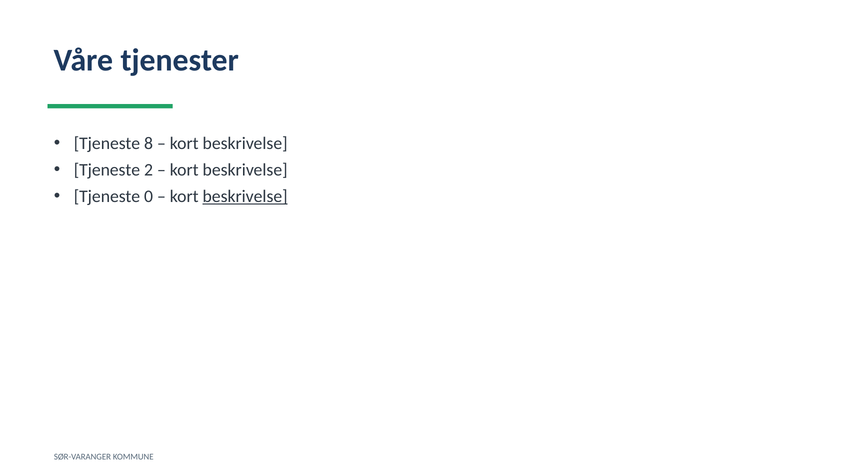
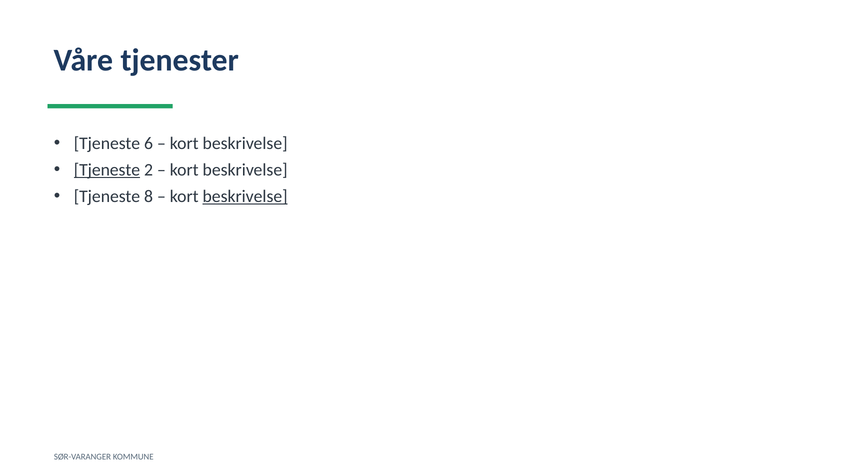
8: 8 -> 6
Tjeneste at (107, 170) underline: none -> present
0: 0 -> 8
